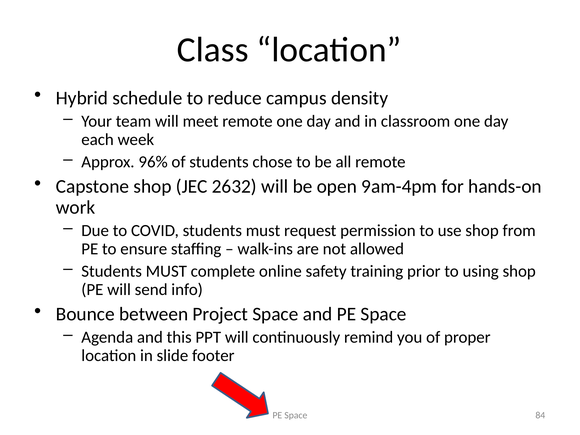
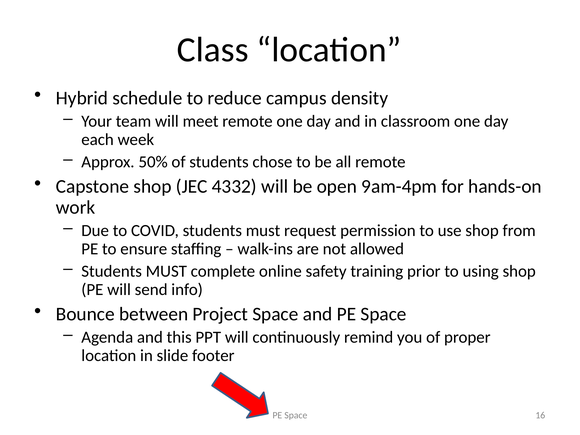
96%: 96% -> 50%
2632: 2632 -> 4332
84: 84 -> 16
